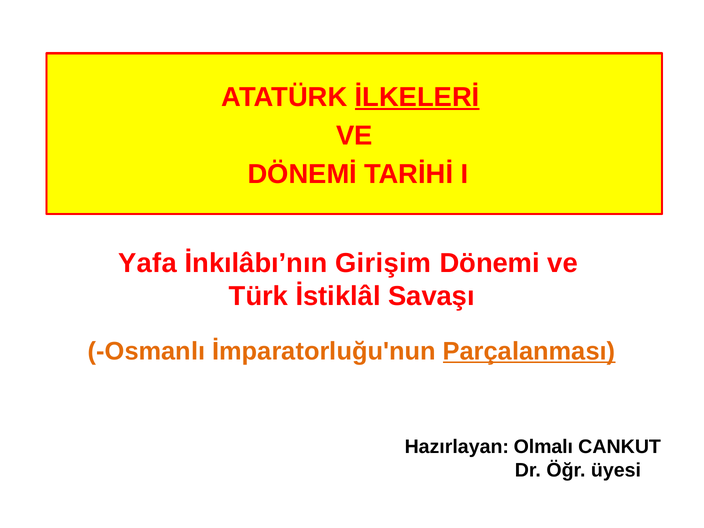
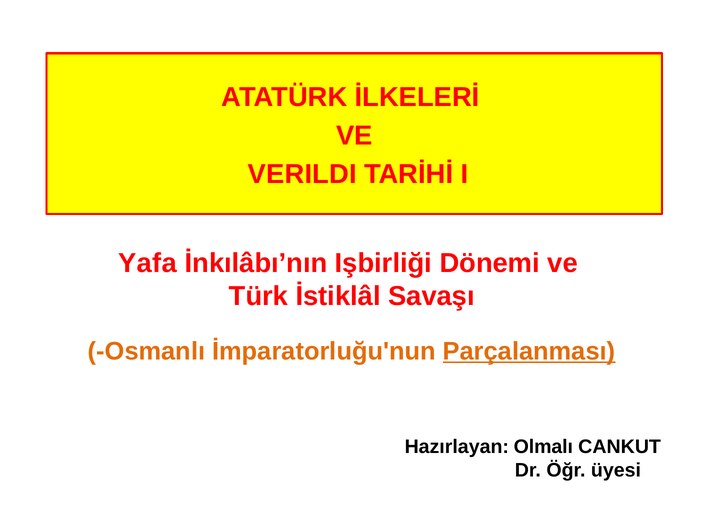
İLKELERİ underline: present -> none
DÖNEMİ: DÖNEMİ -> VERILDI
Girişim: Girişim -> Işbirliği
